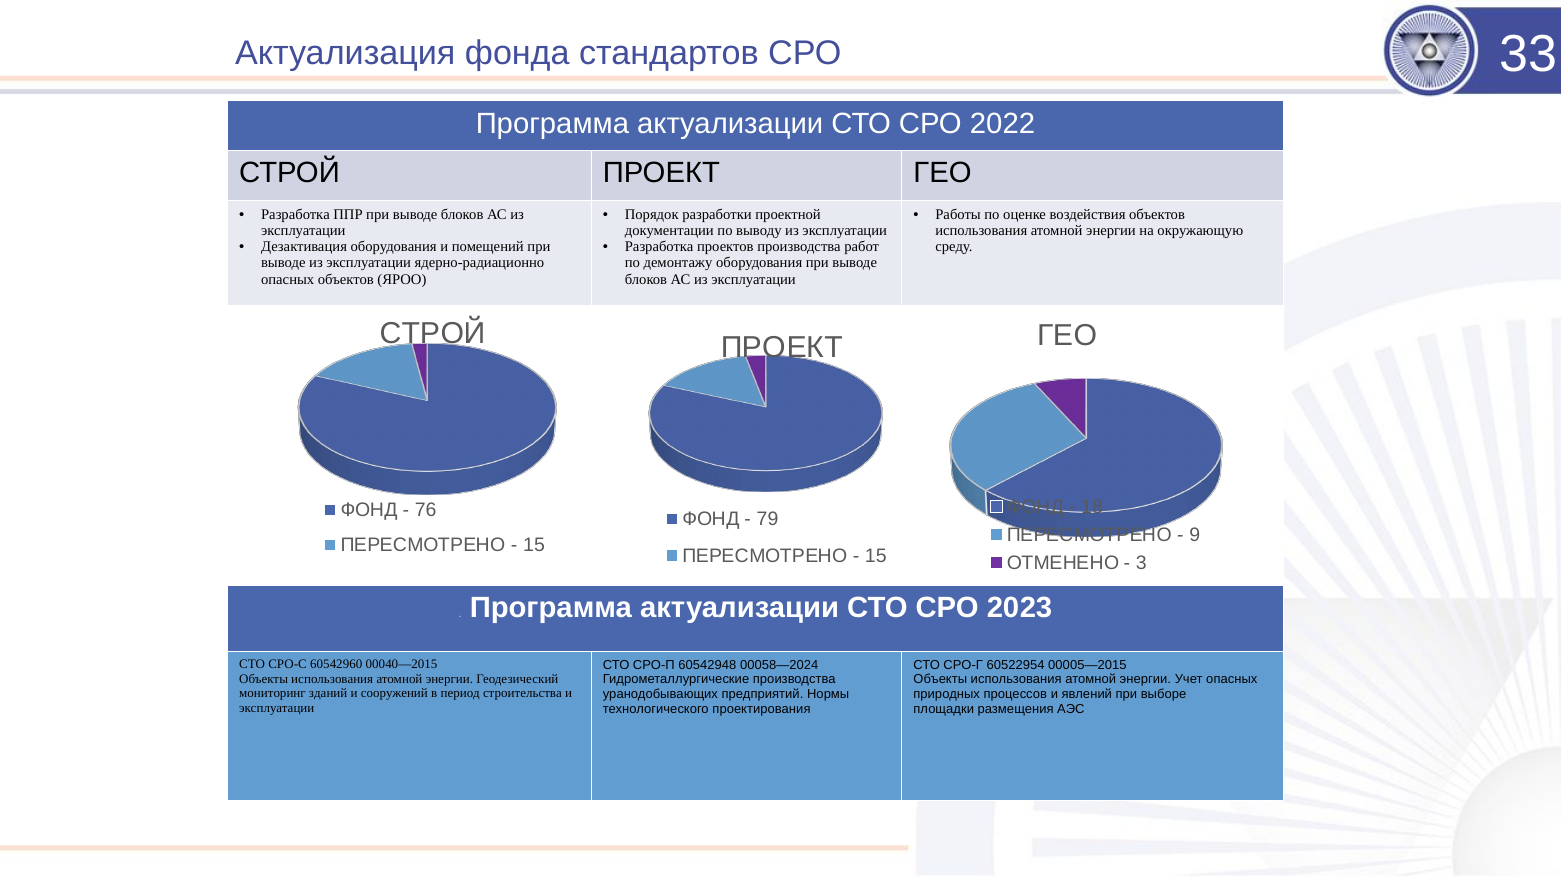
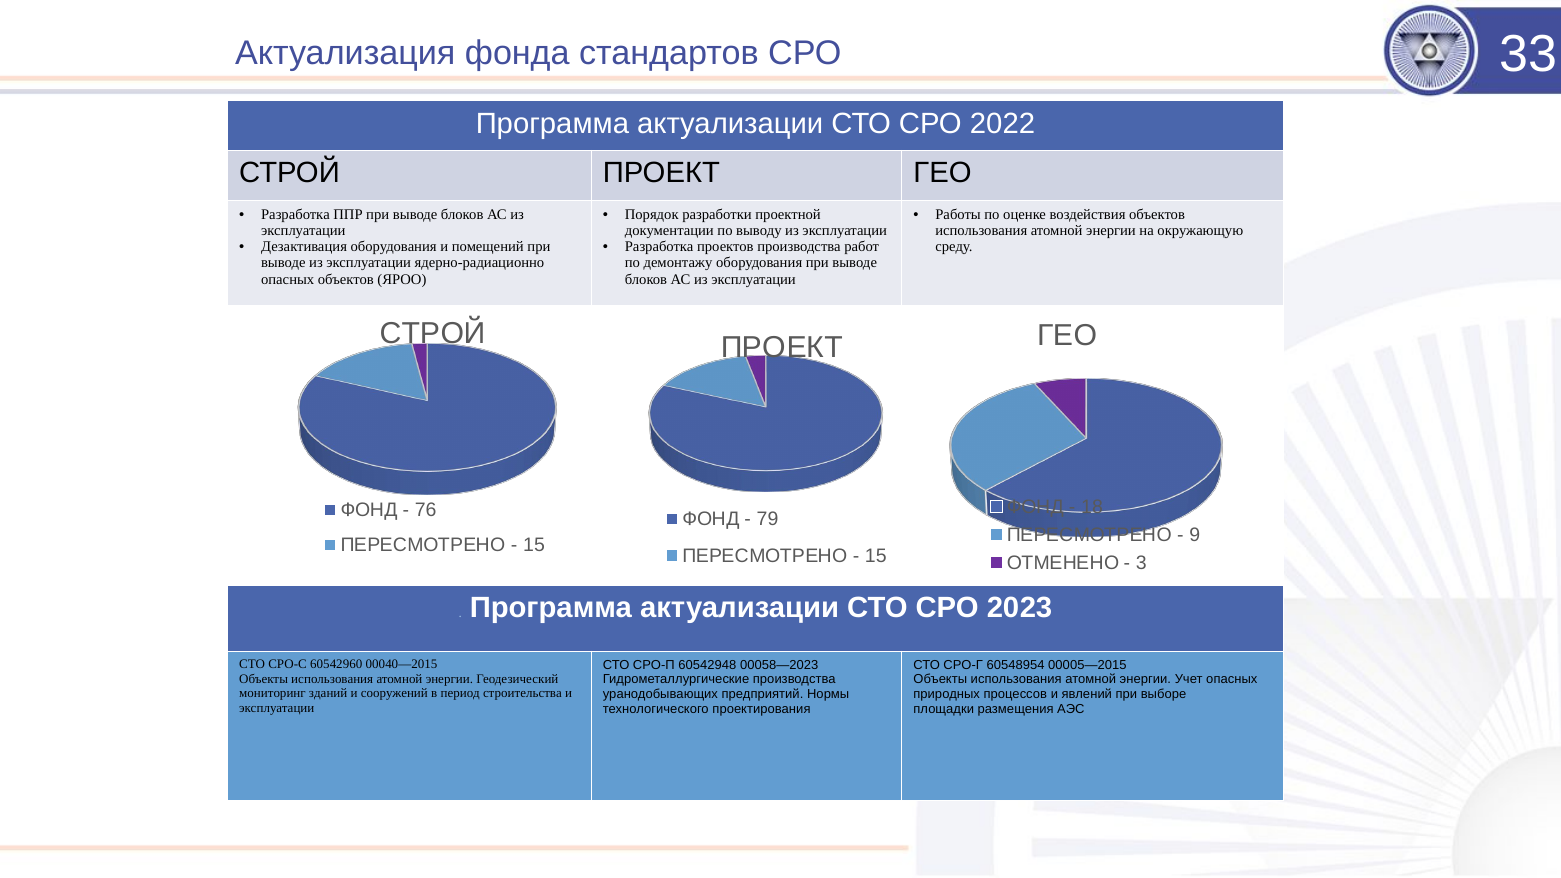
00058—2024: 00058—2024 -> 00058—2023
60522954: 60522954 -> 60548954
